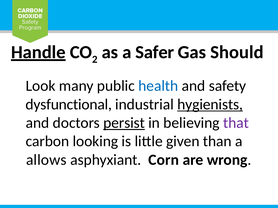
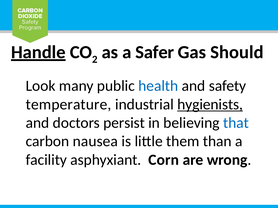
dysfunctional: dysfunctional -> temperature
persist underline: present -> none
that colour: purple -> blue
looking: looking -> nausea
given: given -> them
allows: allows -> facility
